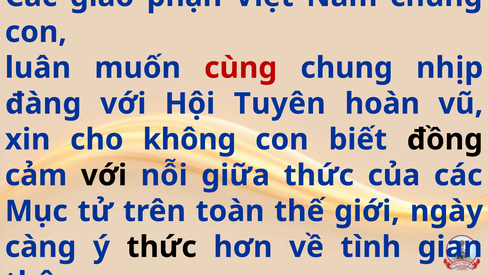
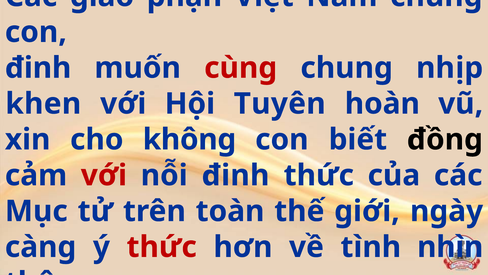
luân at (38, 68): luân -> đinh
đàng: đàng -> khen
với at (104, 175) colour: black -> red
nỗi giữa: giữa -> đinh
thức at (162, 247) colour: black -> red
gian: gian -> nhìn
